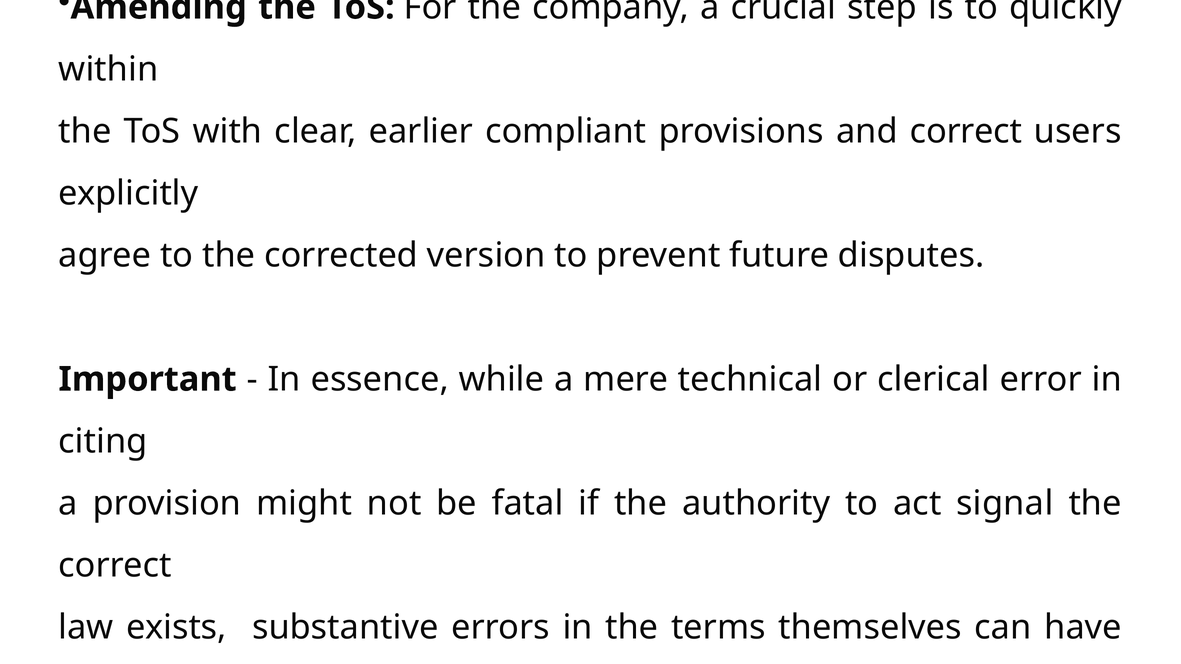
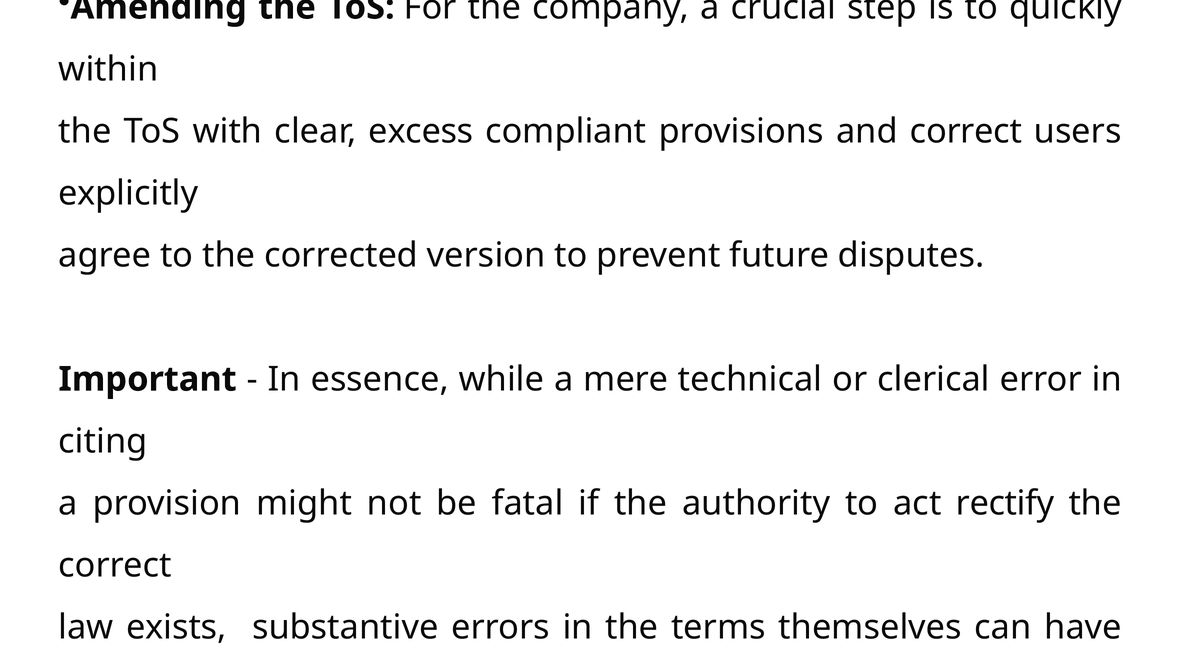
earlier: earlier -> excess
signal: signal -> rectify
